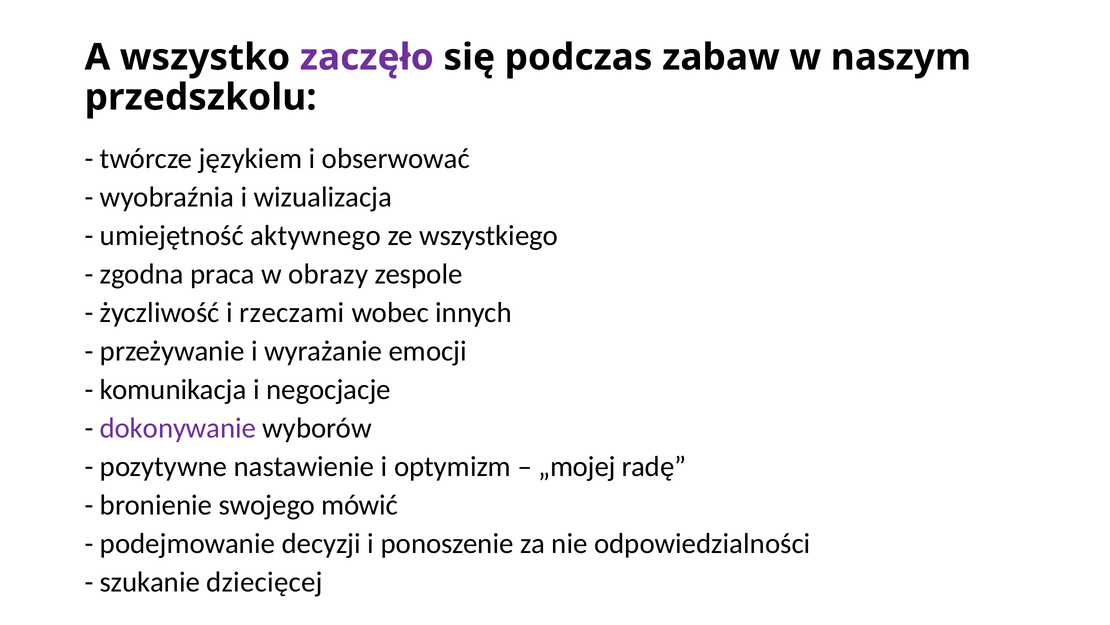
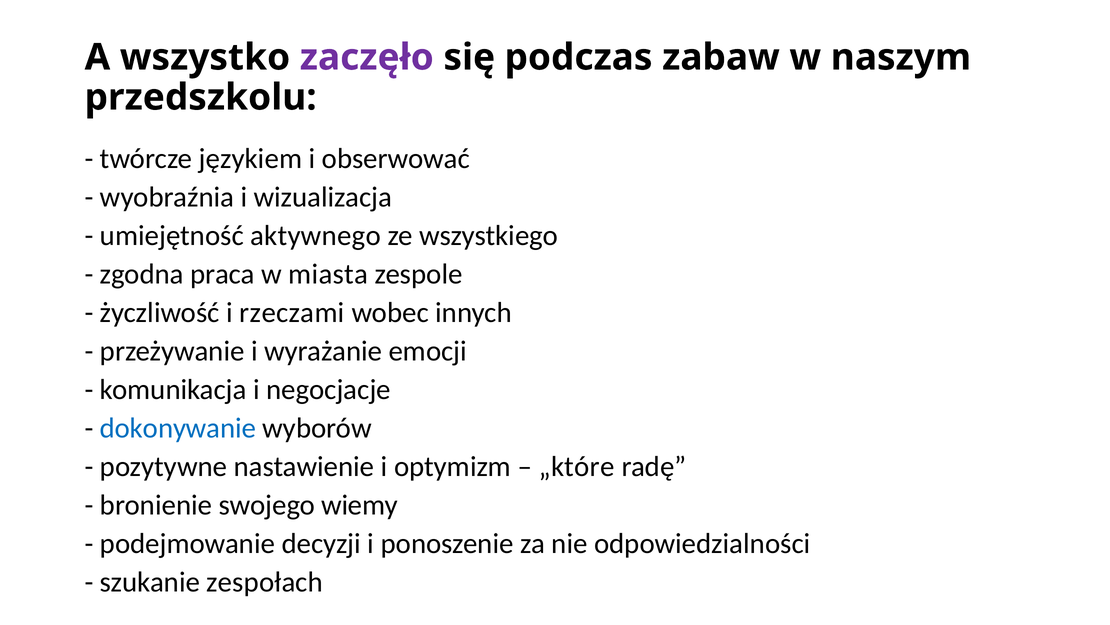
obrazy: obrazy -> miasta
dokonywanie colour: purple -> blue
„mojej: „mojej -> „które
mówić: mówić -> wiemy
dziecięcej: dziecięcej -> zespołach
